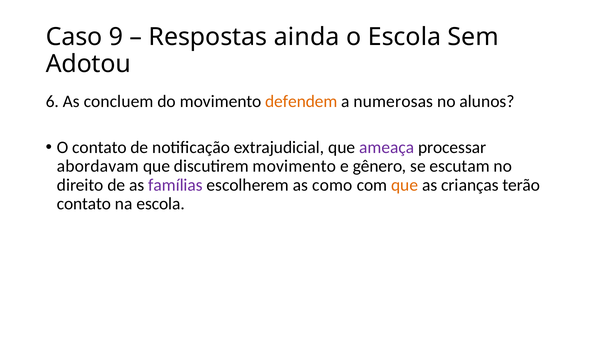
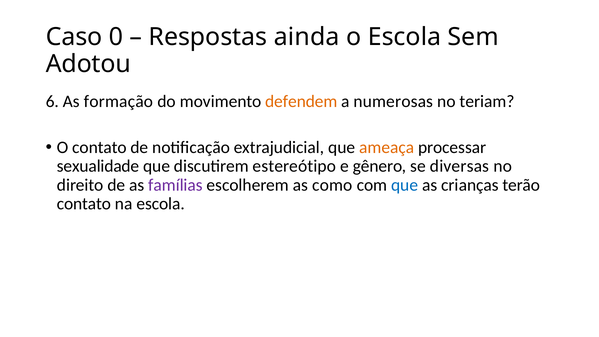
9: 9 -> 0
concluem: concluem -> formação
alunos: alunos -> teriam
ameaça colour: purple -> orange
abordavam: abordavam -> sexualidade
discutirem movimento: movimento -> estereótipo
escutam: escutam -> diversas
que at (405, 185) colour: orange -> blue
